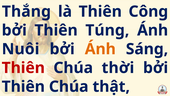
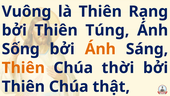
Thắng: Thắng -> Vuông
Công: Công -> Rạng
Nuôi: Nuôi -> Sống
Thiên at (23, 68) colour: red -> orange
